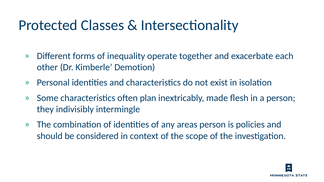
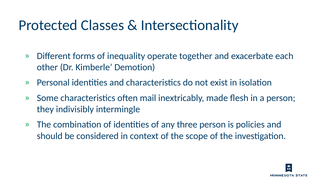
plan: plan -> mail
areas: areas -> three
